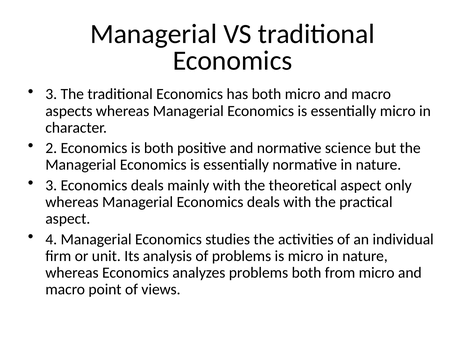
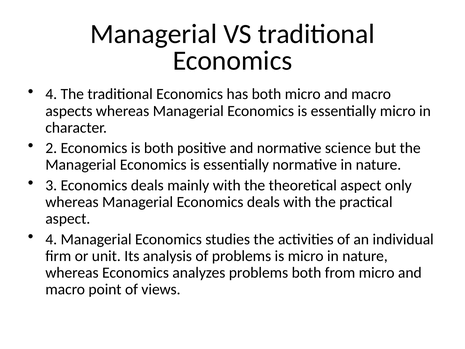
3 at (51, 94): 3 -> 4
